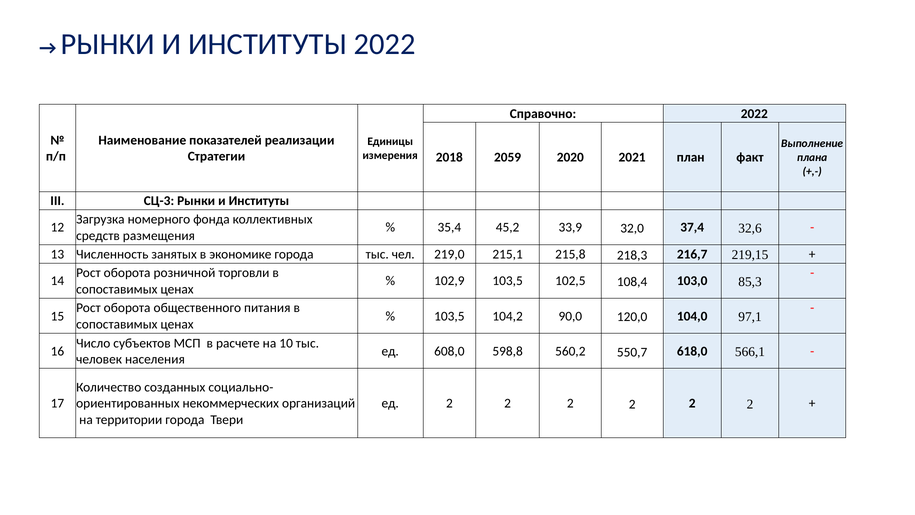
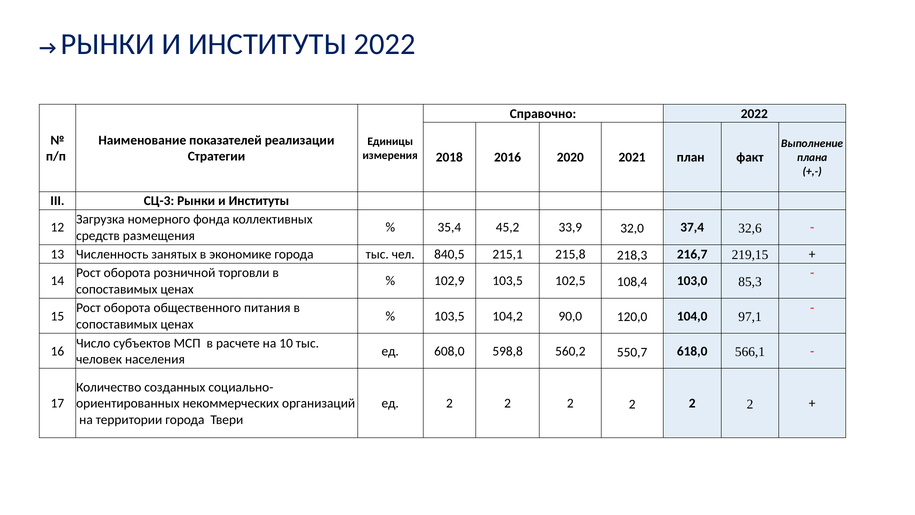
2059: 2059 -> 2016
219,0: 219,0 -> 840,5
